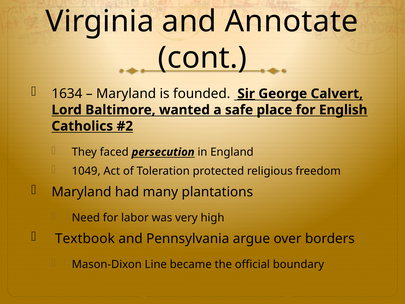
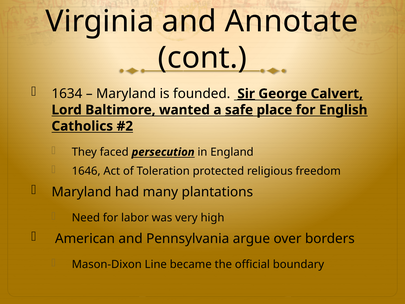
safe underline: none -> present
1049: 1049 -> 1646
Textbook: Textbook -> American
